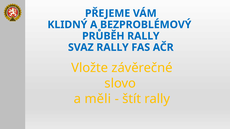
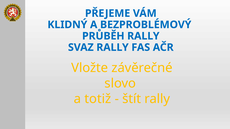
měli: měli -> totiž
